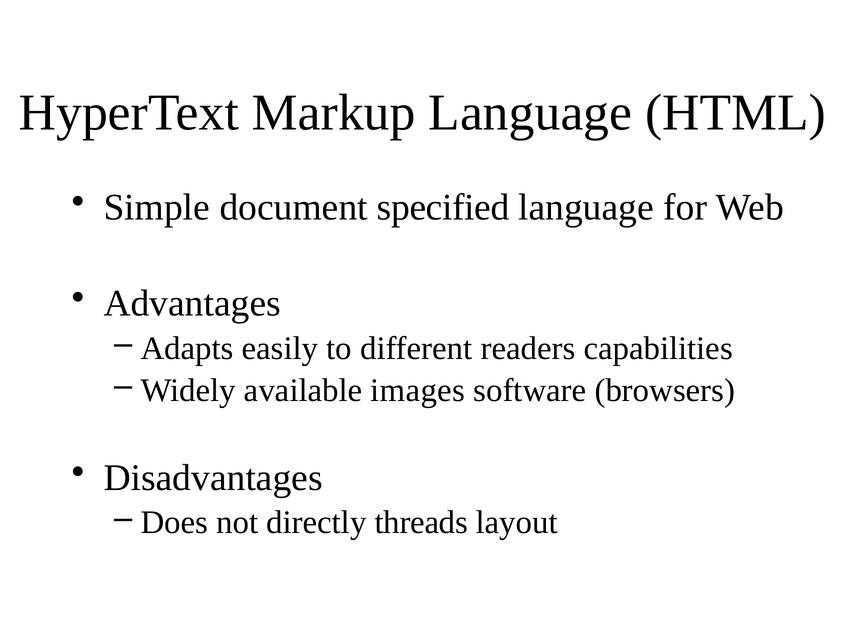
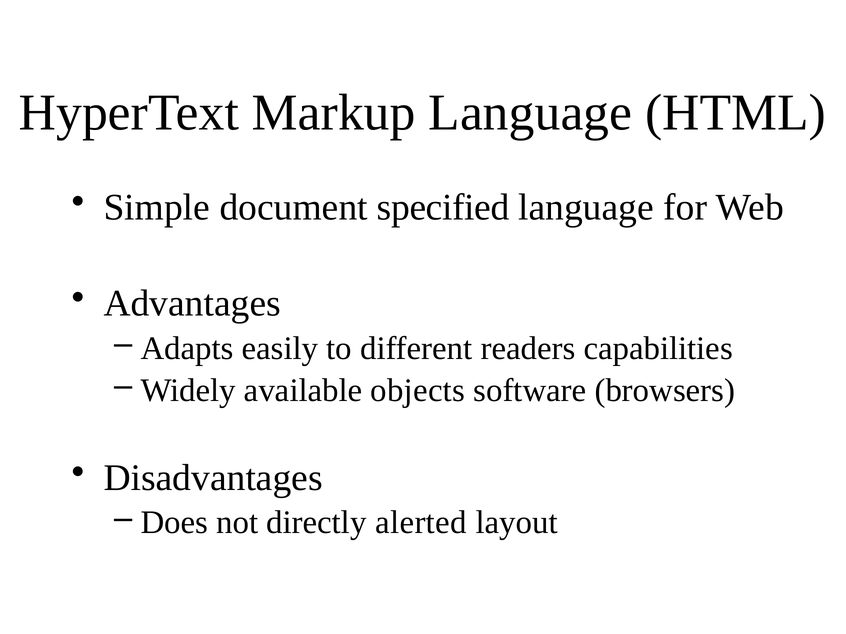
images: images -> objects
threads: threads -> alerted
